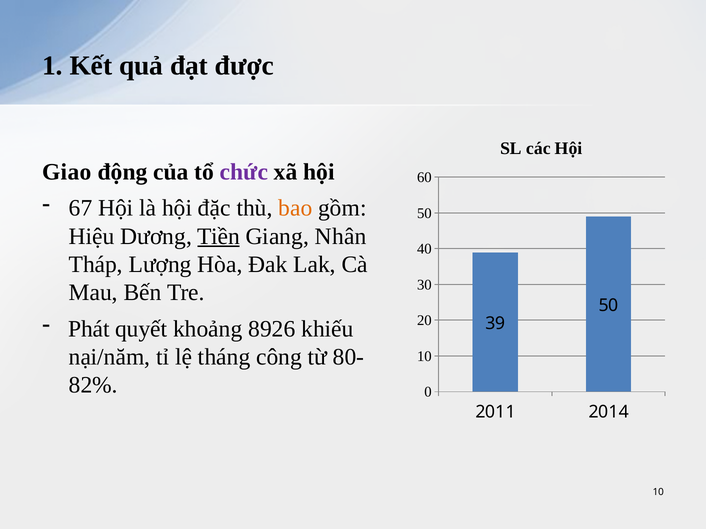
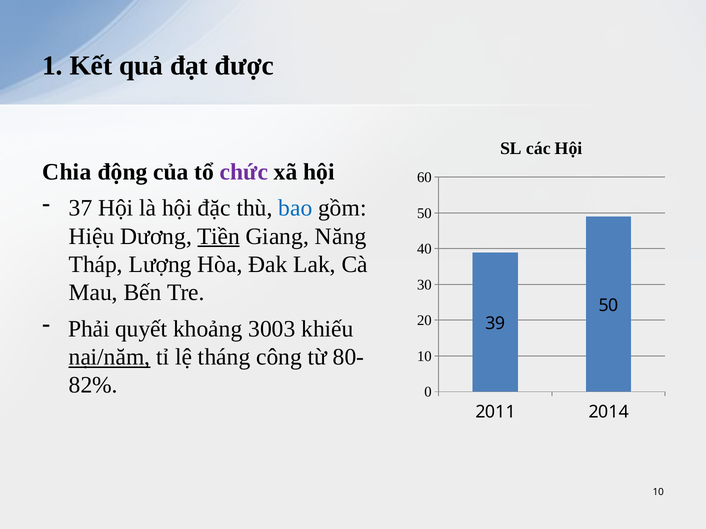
Giao: Giao -> Chia
67: 67 -> 37
bao colour: orange -> blue
Nhân: Nhân -> Năng
Phát: Phát -> Phải
8926: 8926 -> 3003
nại/năm underline: none -> present
